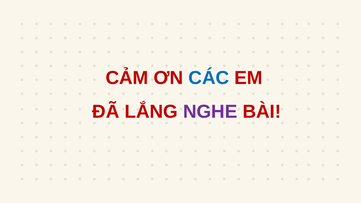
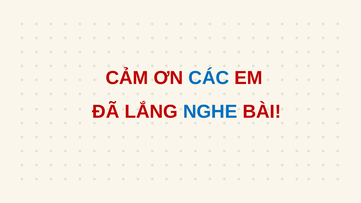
NGHE colour: purple -> blue
